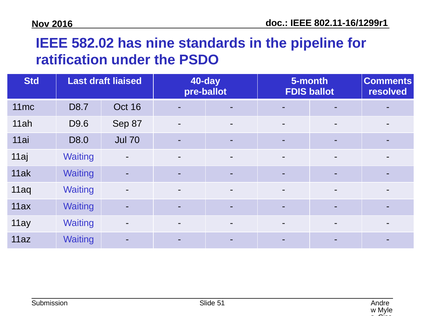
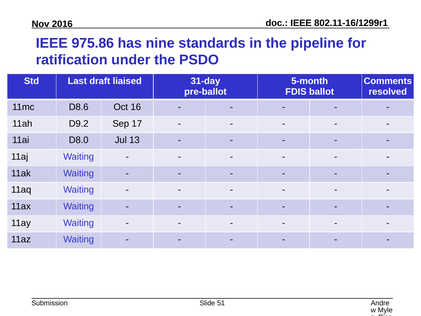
582.02: 582.02 -> 975.86
40-day: 40-day -> 31-day
D8.7: D8.7 -> D8.6
D9.6: D9.6 -> D9.2
87: 87 -> 17
70: 70 -> 13
